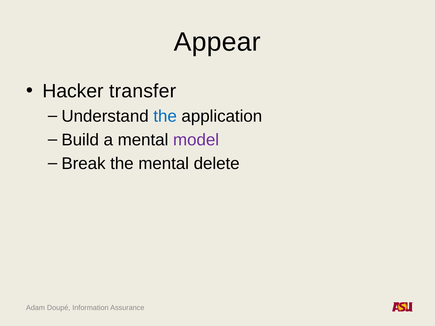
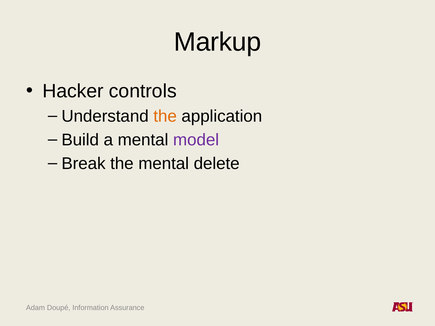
Appear: Appear -> Markup
transfer: transfer -> controls
the at (165, 116) colour: blue -> orange
